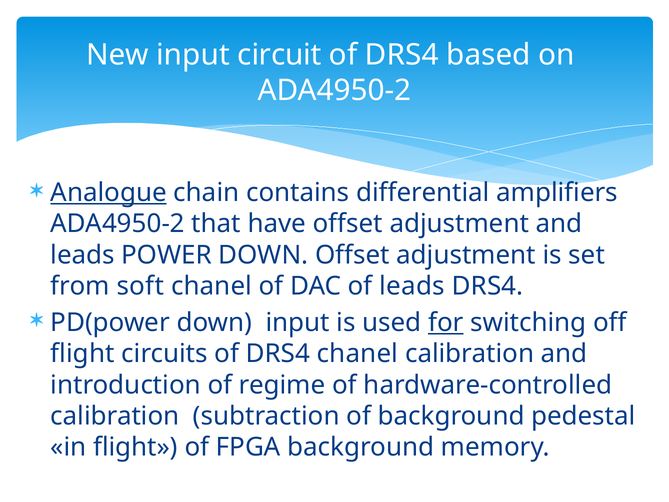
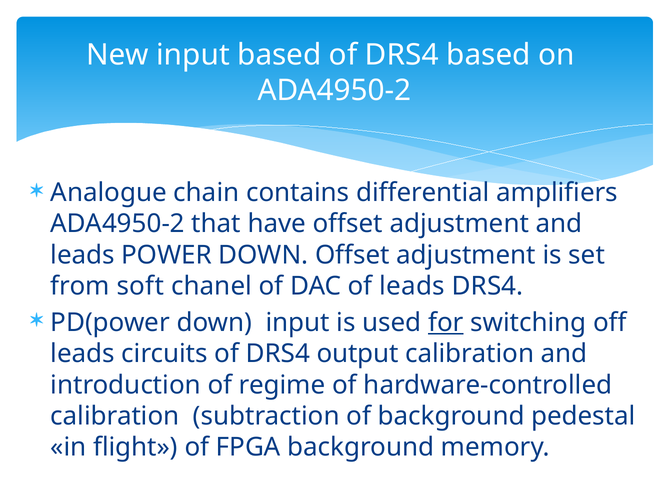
input circuit: circuit -> based
Analogue underline: present -> none
flight at (82, 354): flight -> leads
DRS4 chanel: chanel -> output
